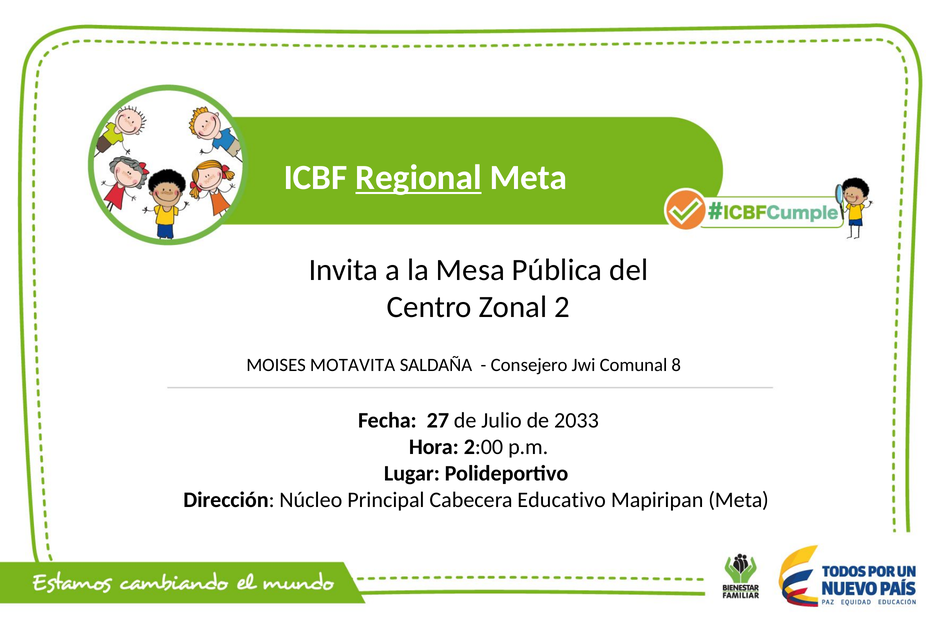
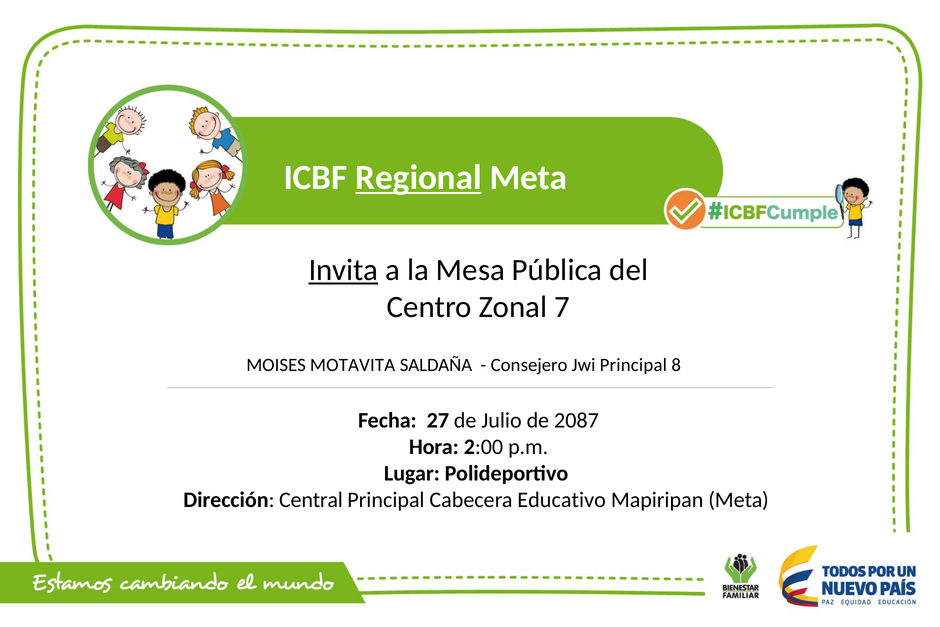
Invita underline: none -> present
2: 2 -> 7
Jwi Comunal: Comunal -> Principal
2033: 2033 -> 2087
Núcleo: Núcleo -> Central
